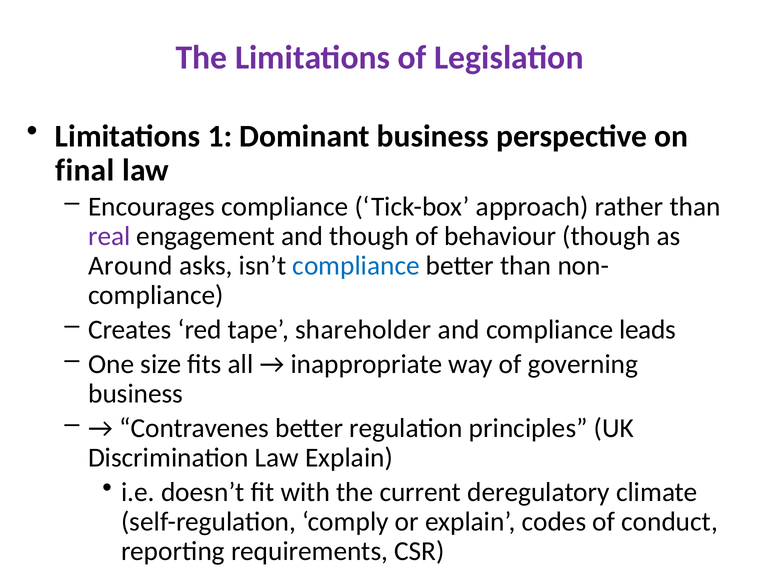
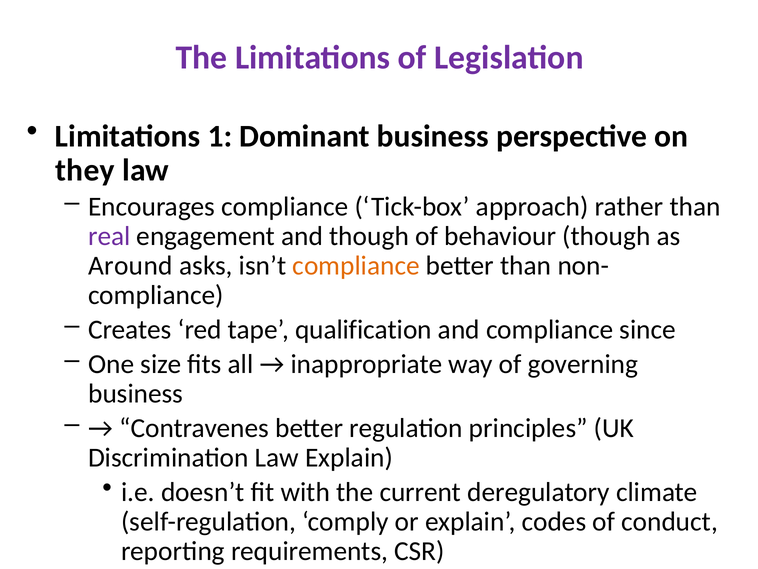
final: final -> they
compliance at (356, 265) colour: blue -> orange
shareholder: shareholder -> qualification
leads: leads -> since
